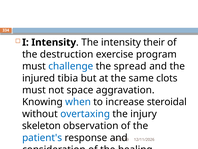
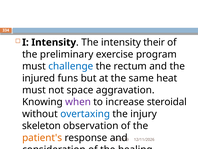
destruction: destruction -> preliminary
spread: spread -> rectum
tibia: tibia -> funs
clots: clots -> heat
when colour: blue -> purple
patient's colour: blue -> orange
